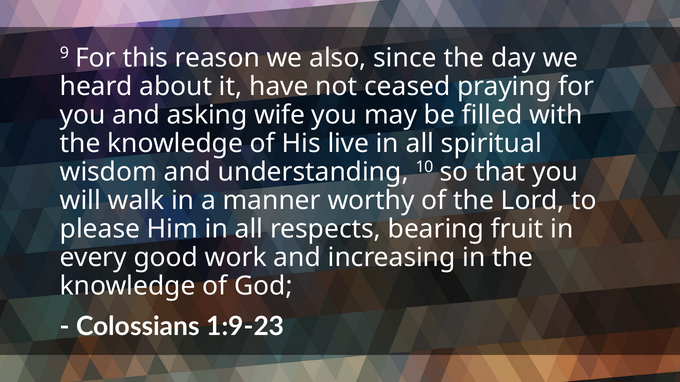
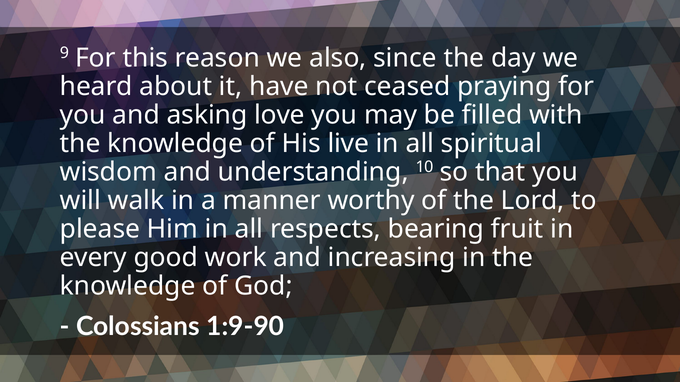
wife: wife -> love
1:9-23: 1:9-23 -> 1:9-90
